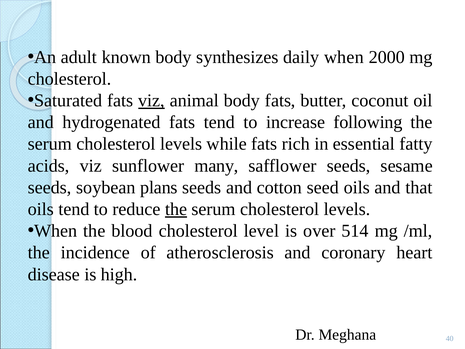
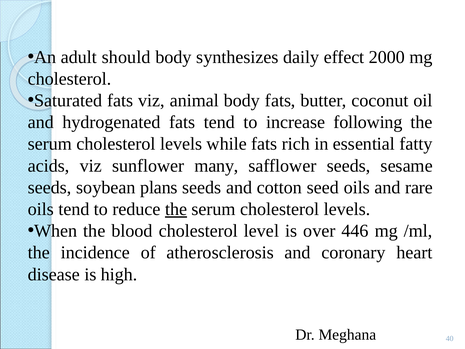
known: known -> should
daily when: when -> effect
viz at (152, 100) underline: present -> none
that: that -> rare
514: 514 -> 446
